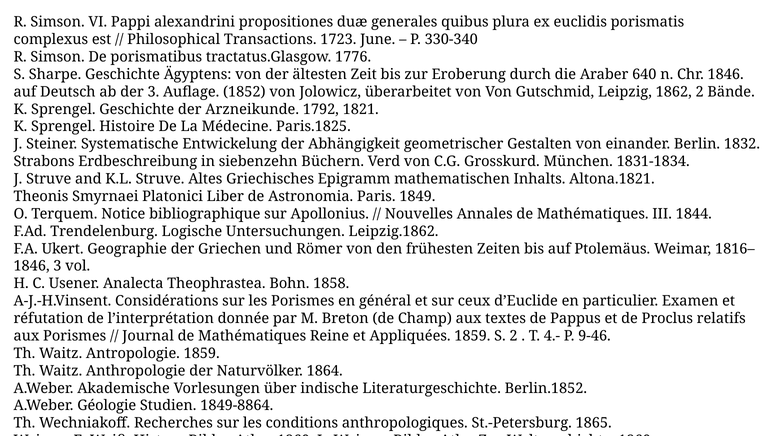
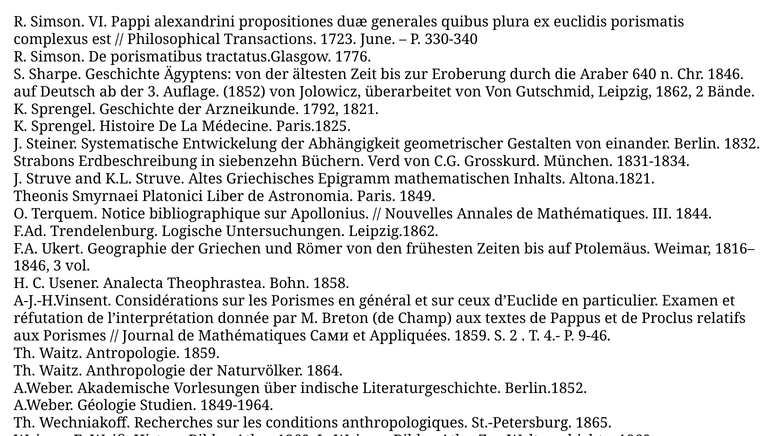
Reine: Reine -> Сами
1849-8864: 1849-8864 -> 1849-1964
